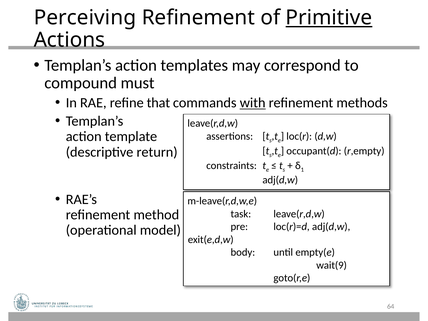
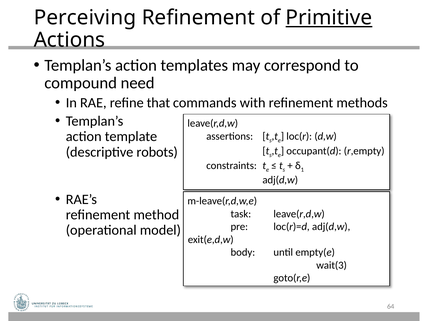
must: must -> need
with underline: present -> none
return: return -> robots
wait(9: wait(9 -> wait(3
